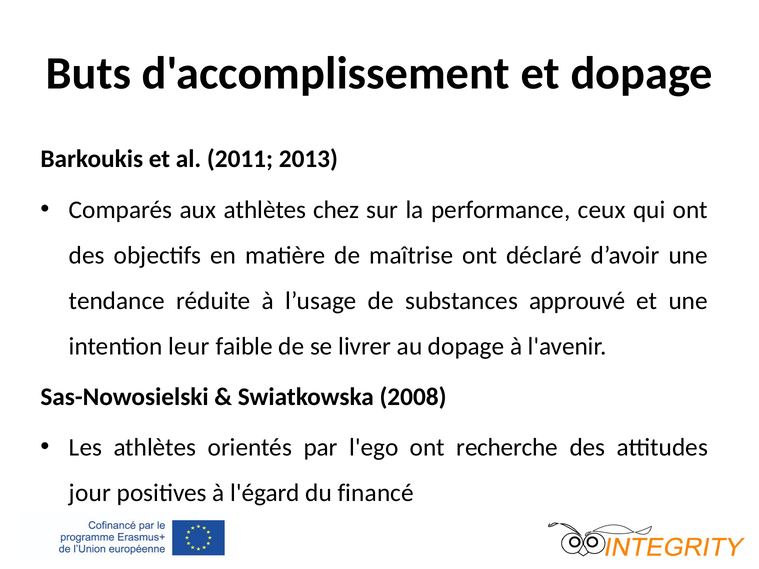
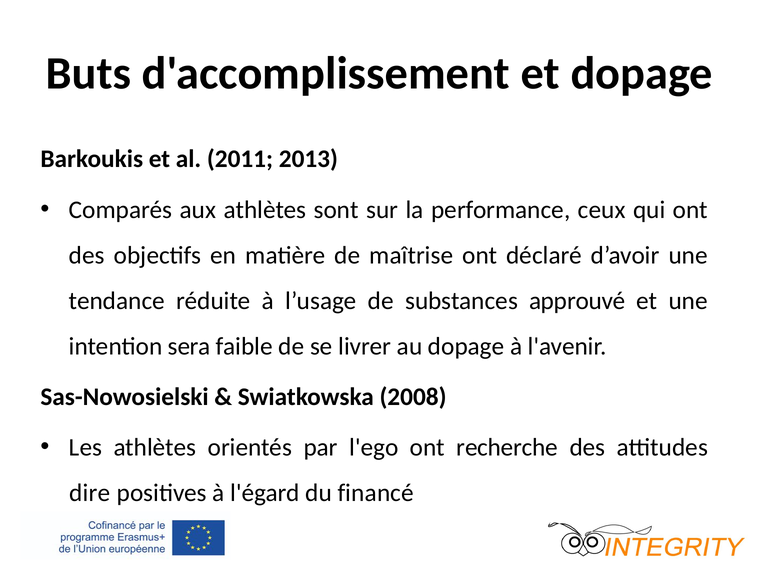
chez: chez -> sont
leur: leur -> sera
jour: jour -> dire
